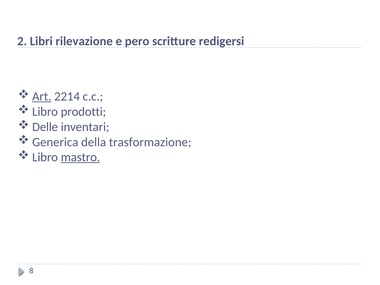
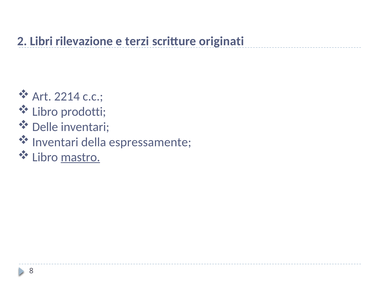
pero: pero -> terzi
redigersi: redigersi -> originati
Art underline: present -> none
Generica at (55, 142): Generica -> Inventari
trasformazione: trasformazione -> espressamente
